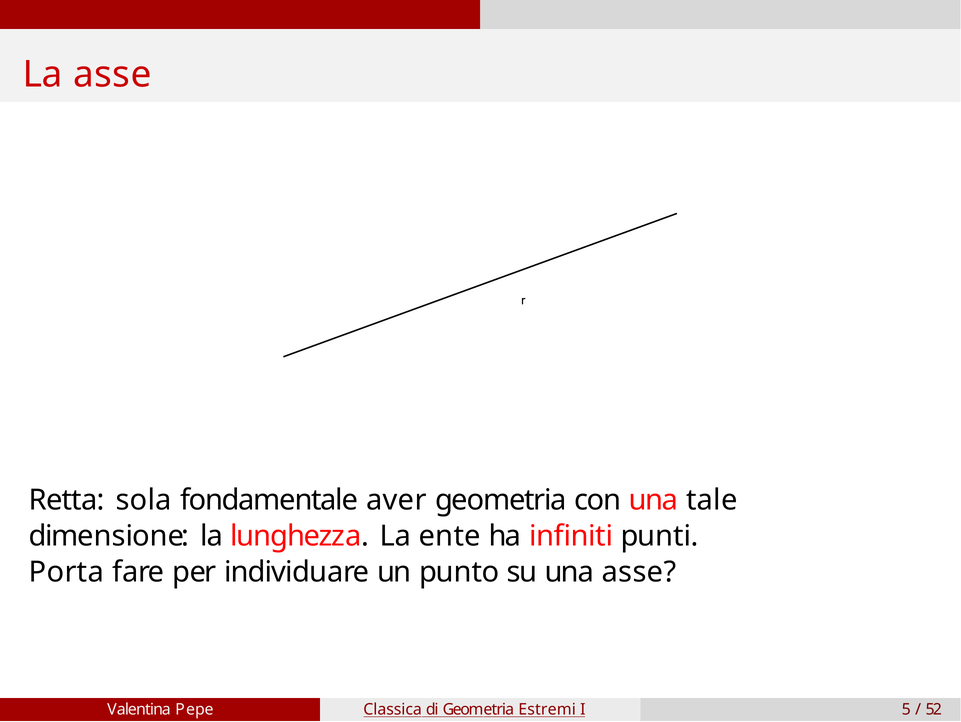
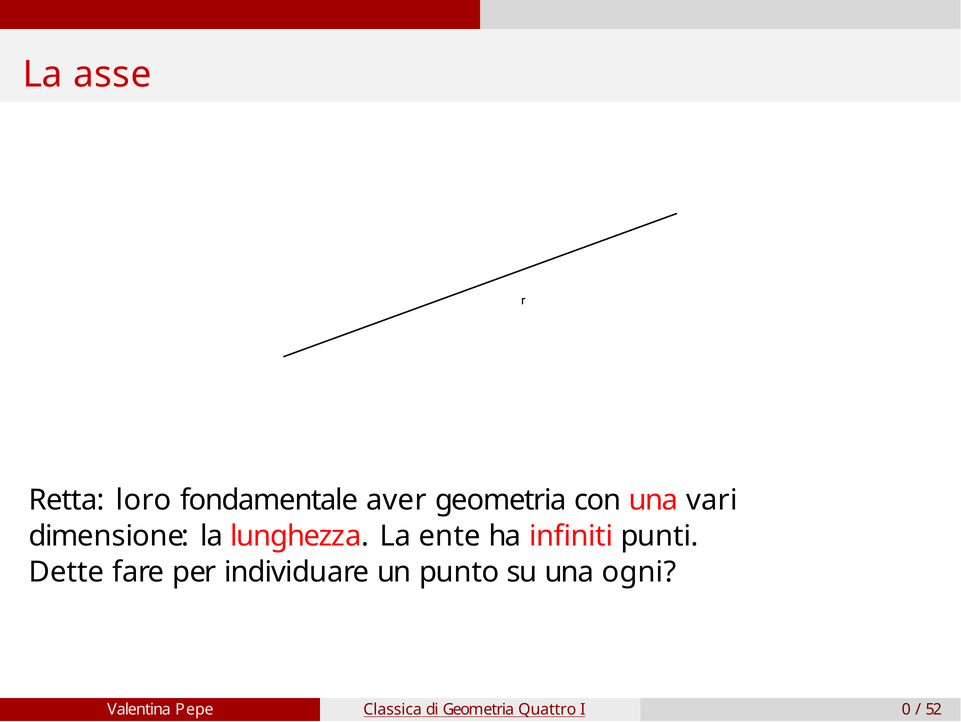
sola: sola -> loro
tale: tale -> vari
Porta: Porta -> Dette
una asse: asse -> ogni
Estremi: Estremi -> Quattro
5: 5 -> 0
